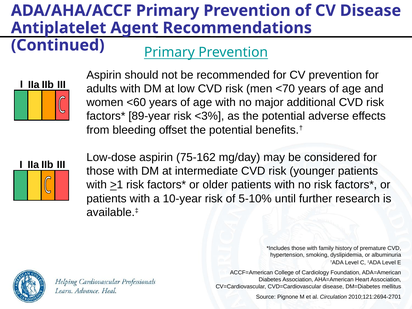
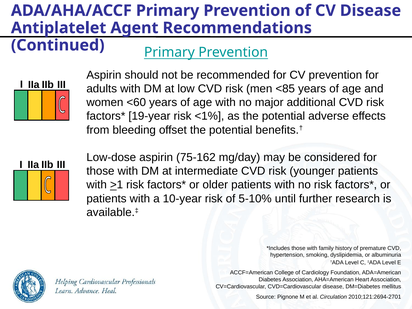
<70: <70 -> <85
89-year: 89-year -> 19-year
<3%: <3% -> <1%
